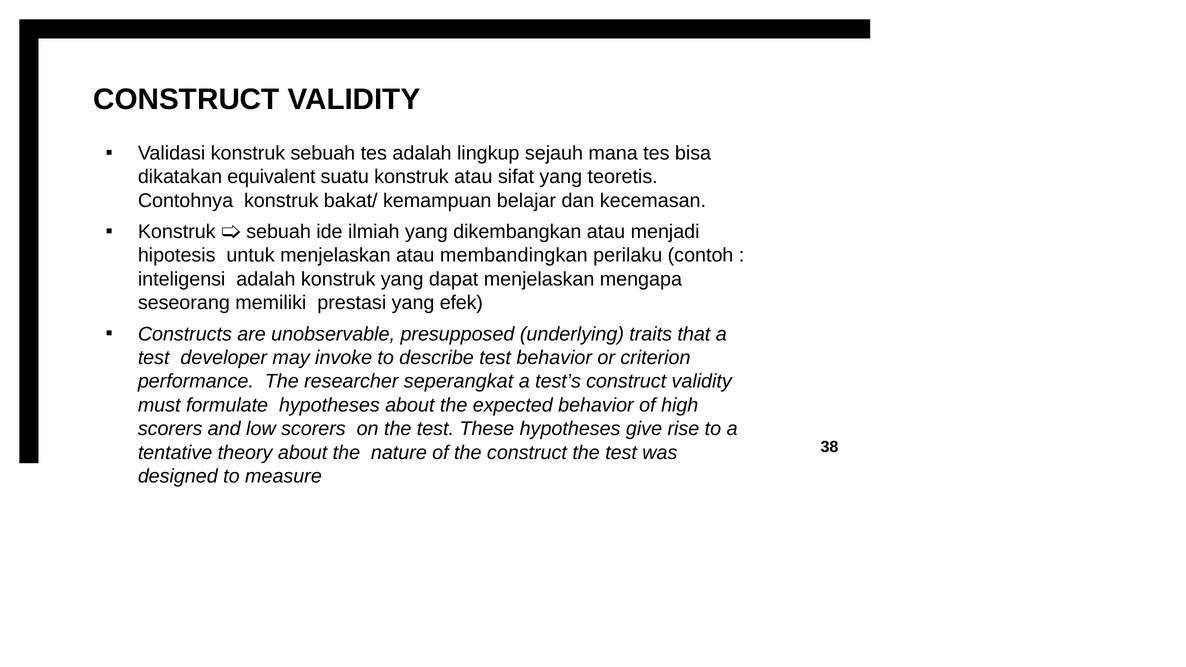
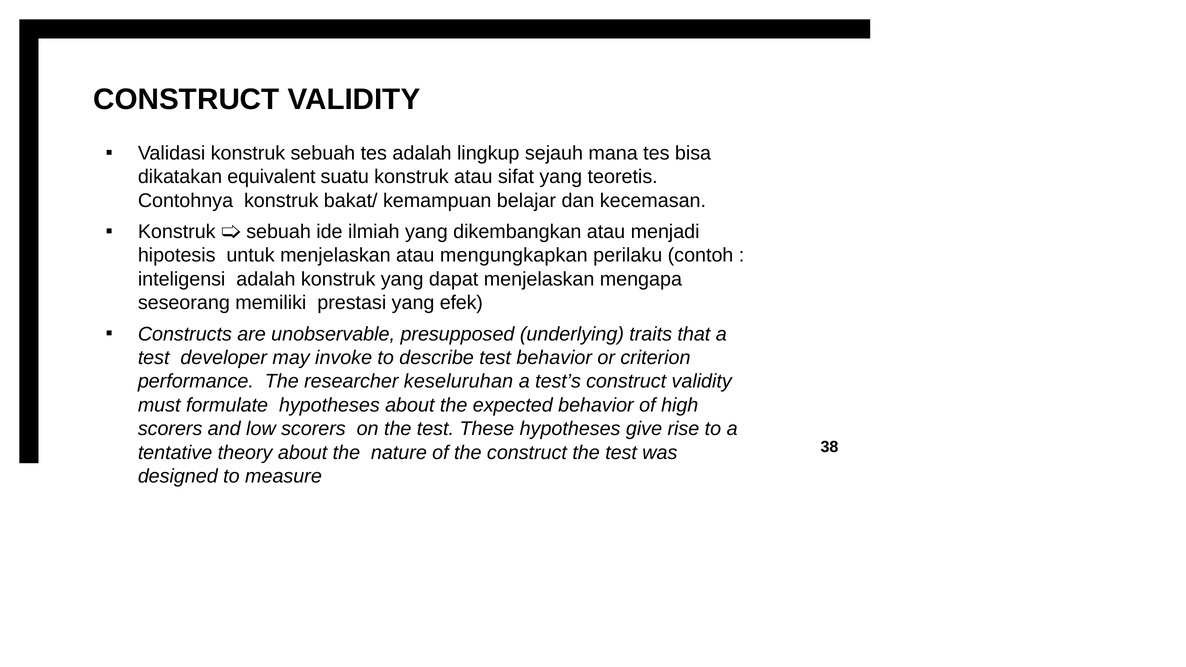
membandingkan: membandingkan -> mengungkapkan
seperangkat: seperangkat -> keseluruhan
